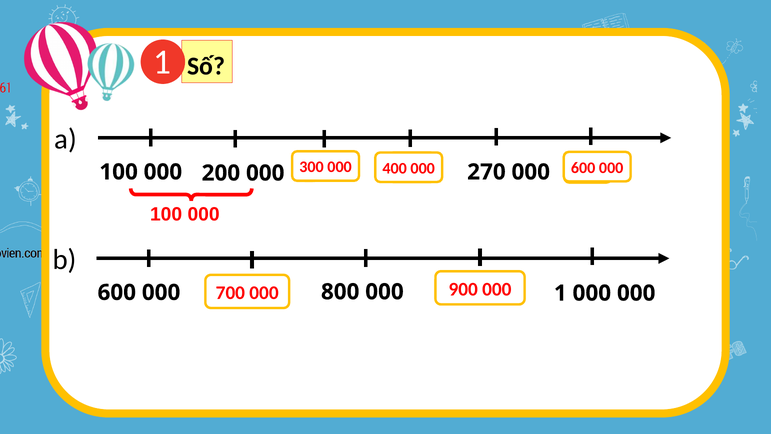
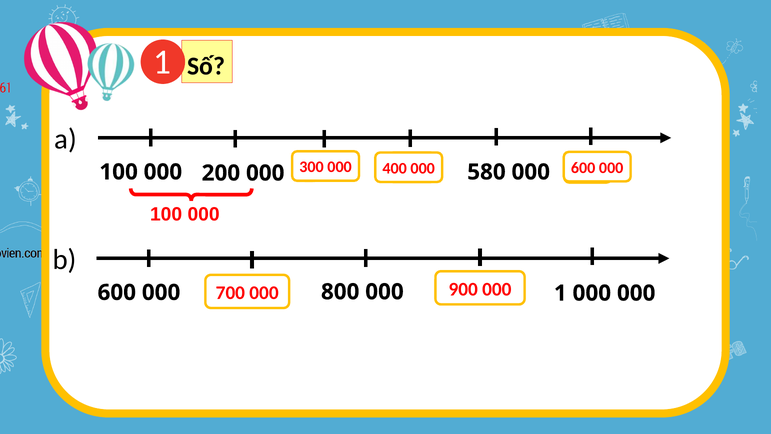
270: 270 -> 580
